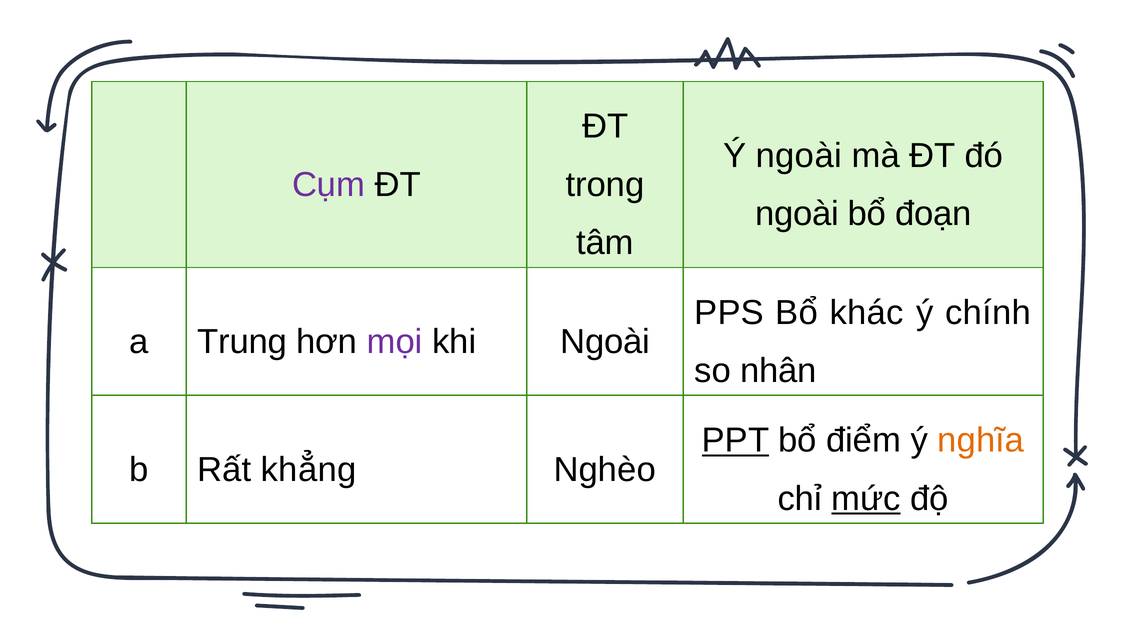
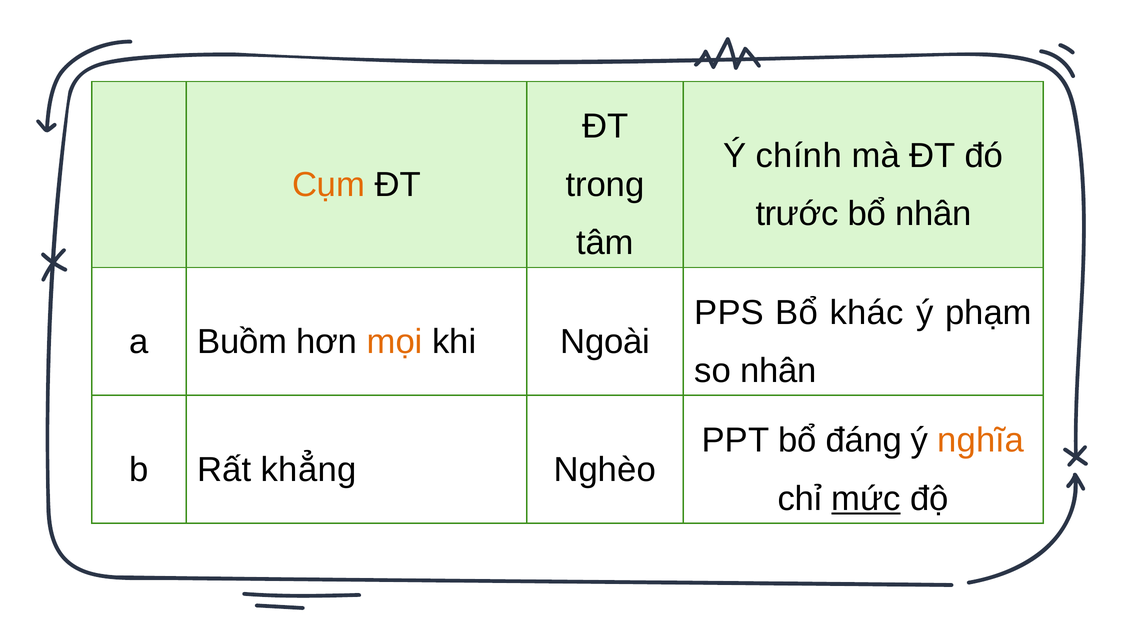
Ý ngoài: ngoài -> chính
Cụm colour: purple -> orange
ngoài at (797, 214): ngoài -> trước
bổ đoạn: đoạn -> nhân
chính: chính -> phạm
Trung: Trung -> Buồm
mọi colour: purple -> orange
PPT underline: present -> none
điểm: điểm -> đáng
